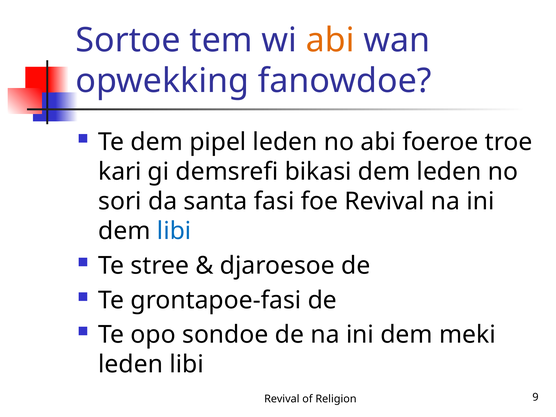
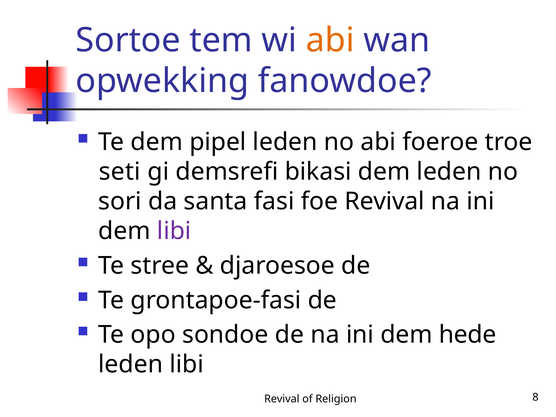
kari: kari -> seti
libi at (174, 231) colour: blue -> purple
meki: meki -> hede
9: 9 -> 8
